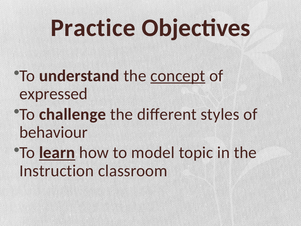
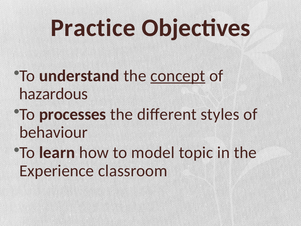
expressed: expressed -> hazardous
challenge: challenge -> processes
learn underline: present -> none
Instruction: Instruction -> Experience
